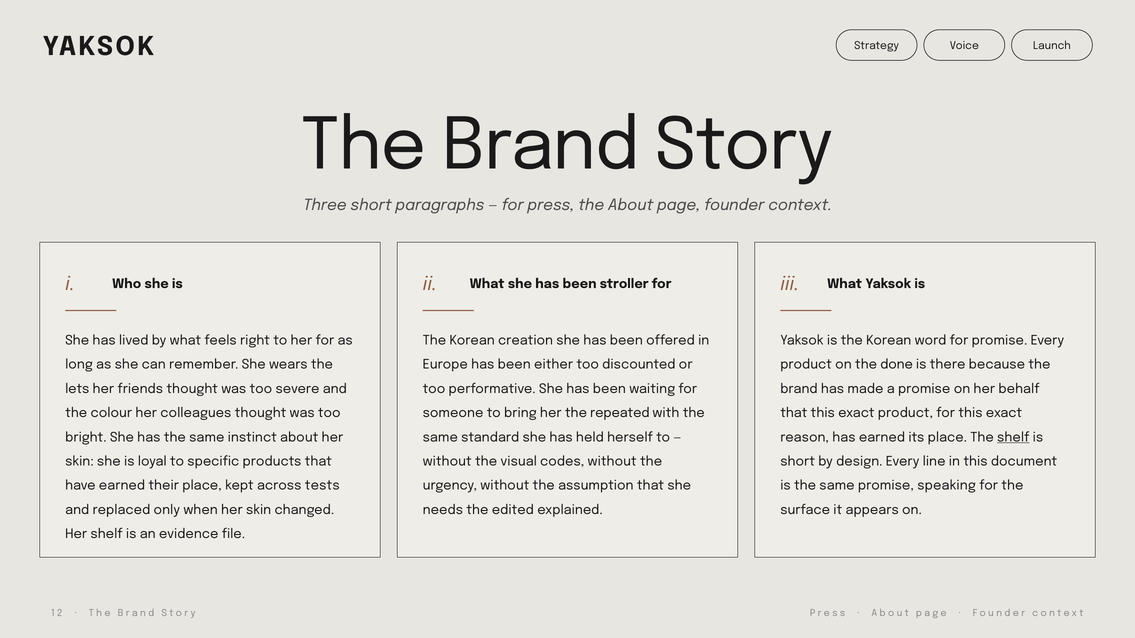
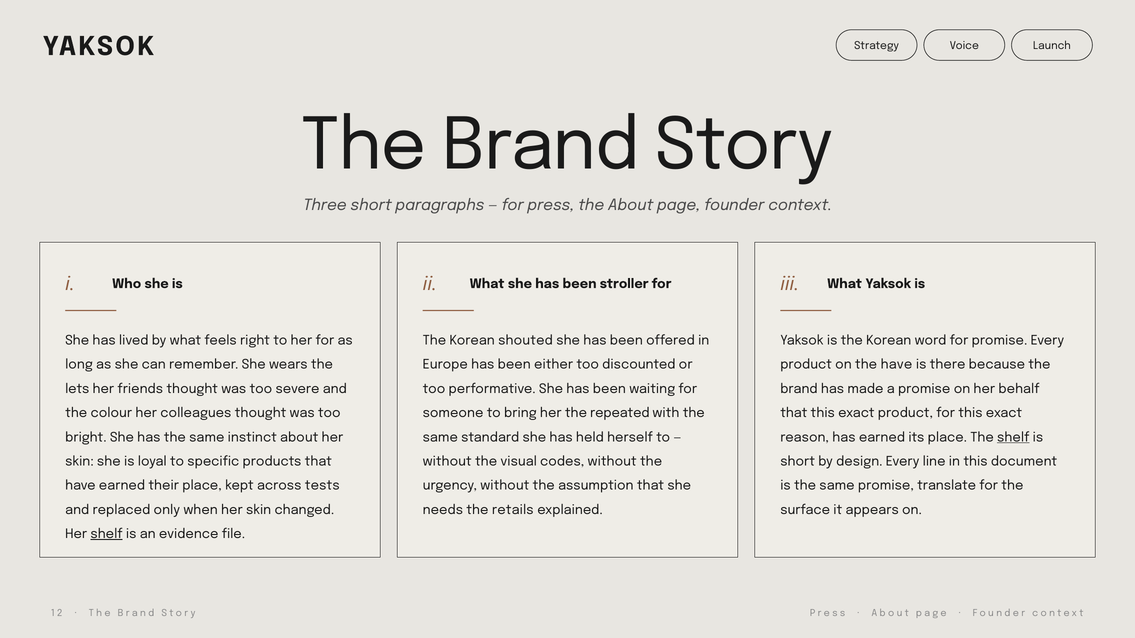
creation: creation -> shouted
the done: done -> have
speaking: speaking -> translate
edited: edited -> retails
shelf at (107, 534) underline: none -> present
